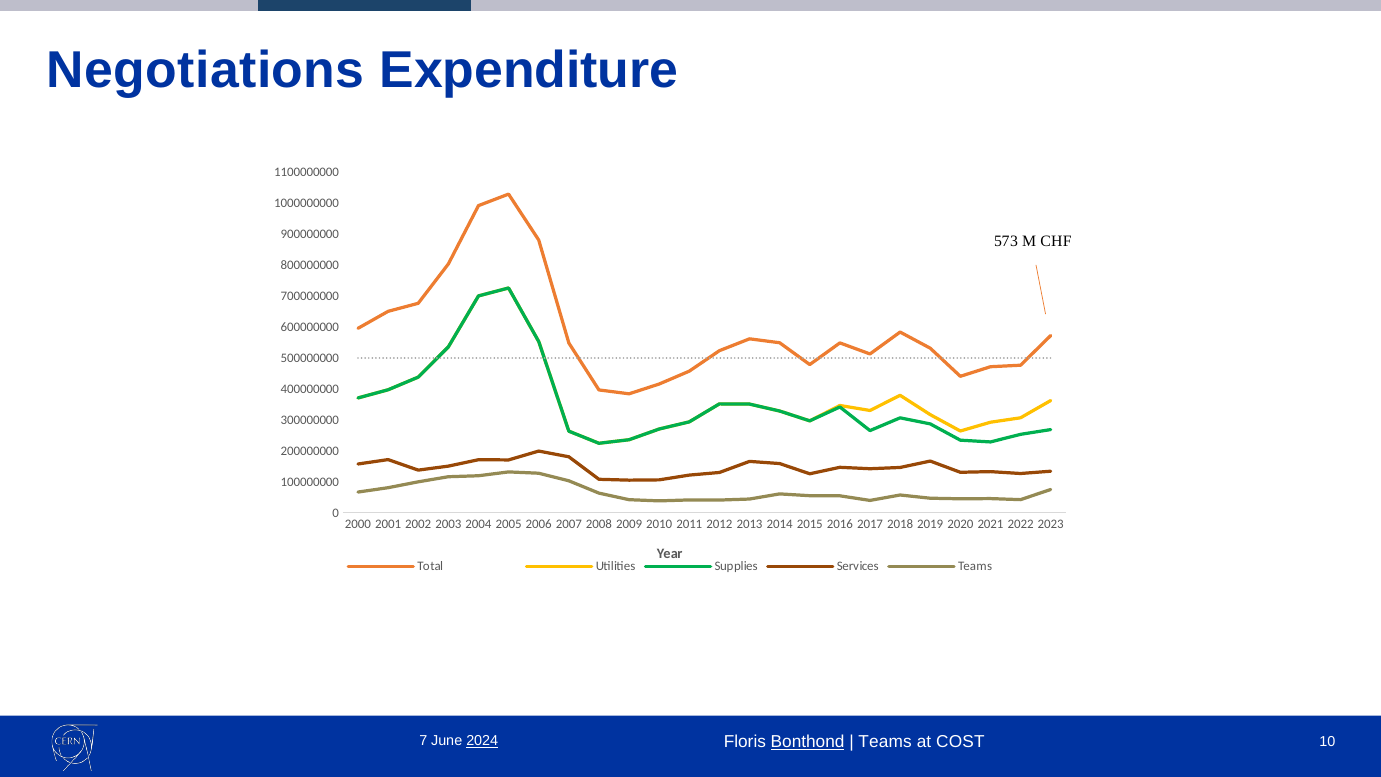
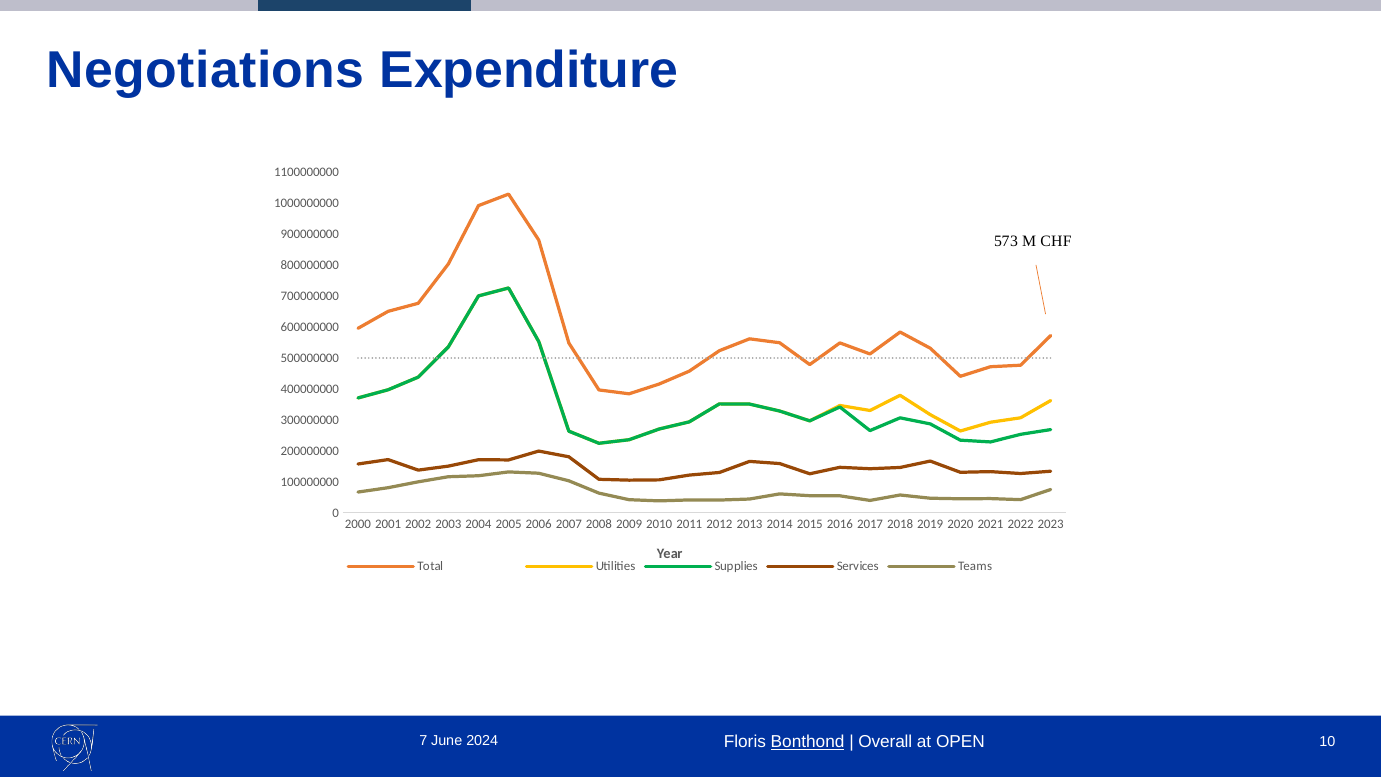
Teams at (885, 742): Teams -> Overall
COST: COST -> OPEN
2024 underline: present -> none
